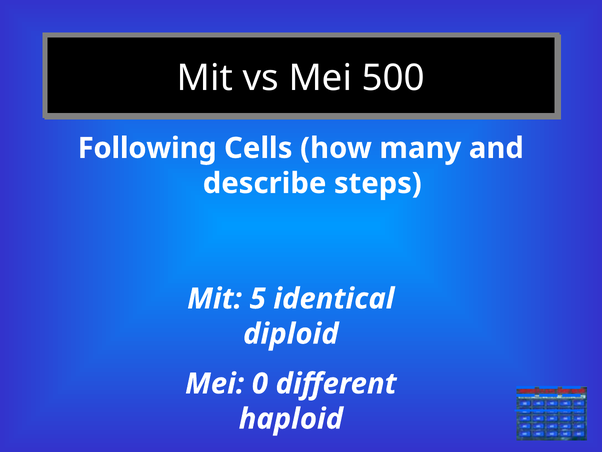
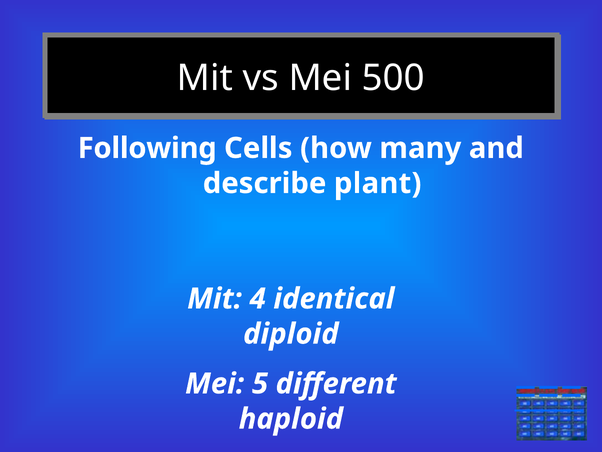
steps: steps -> plant
5: 5 -> 4
0: 0 -> 5
